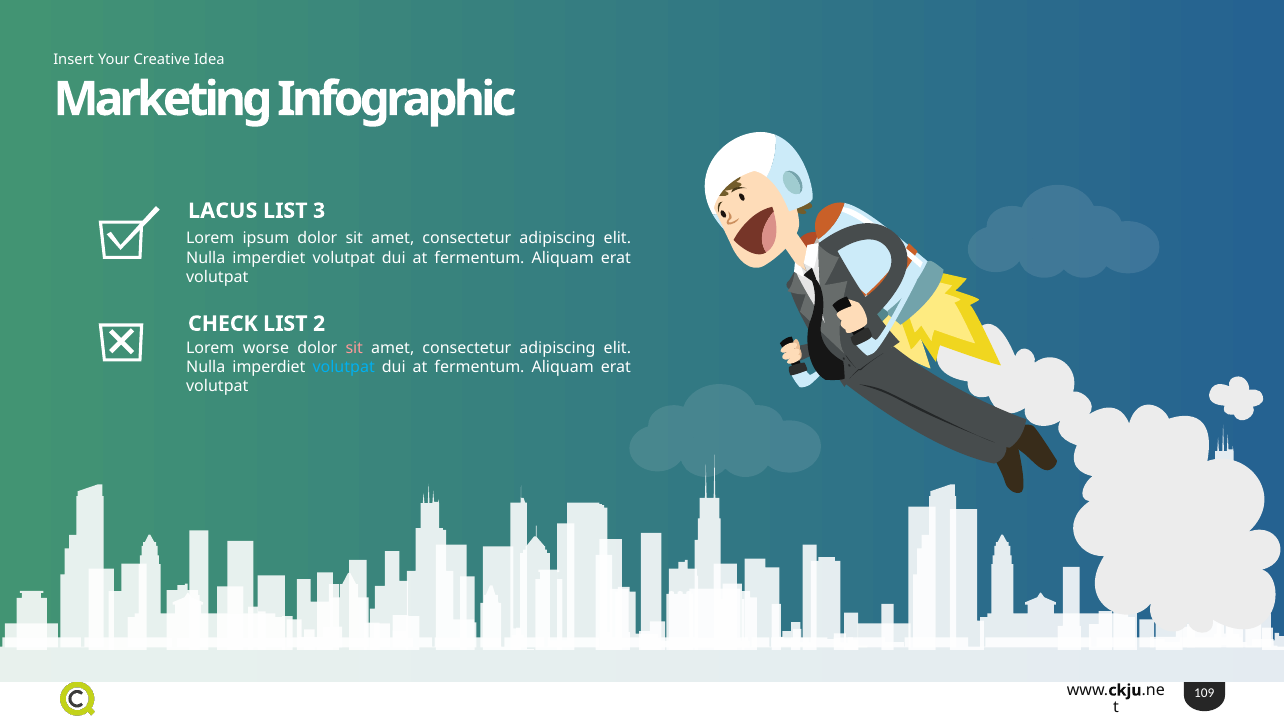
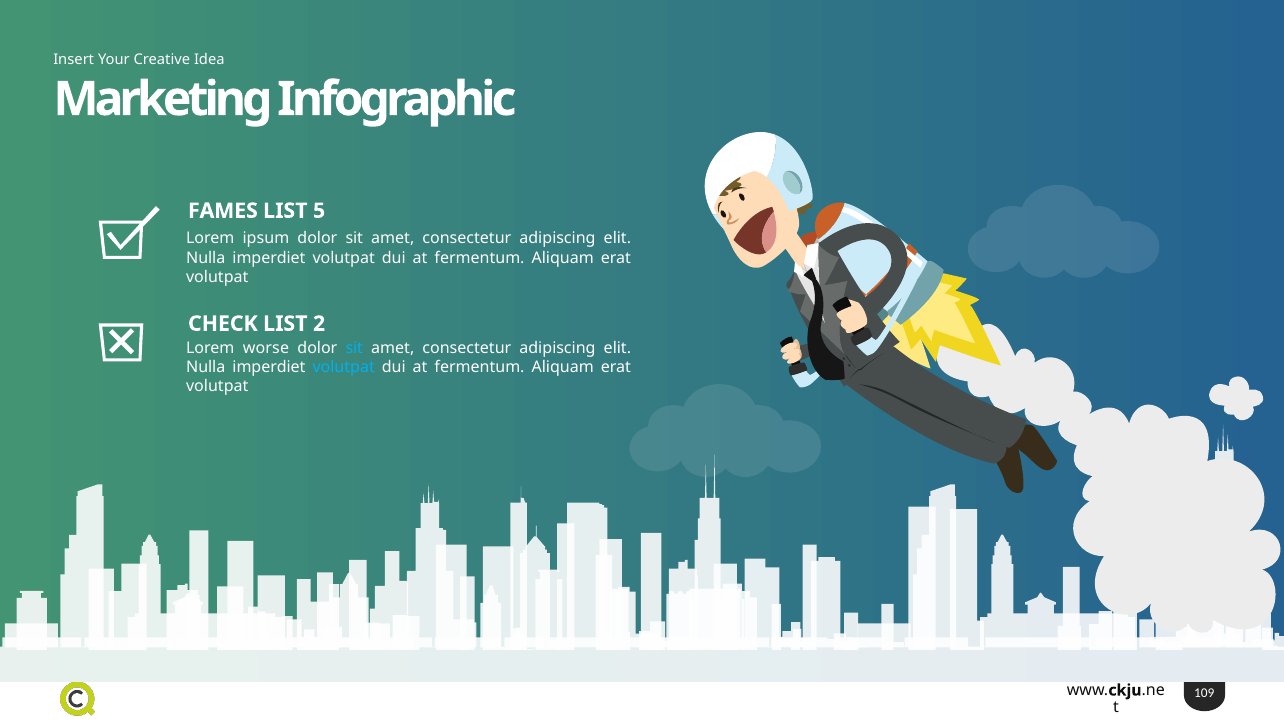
LACUS: LACUS -> FAMES
3: 3 -> 5
sit at (354, 348) colour: pink -> light blue
